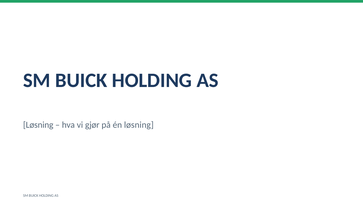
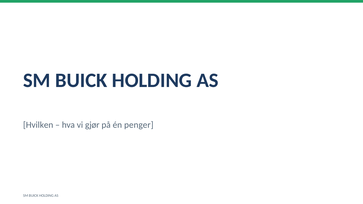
Løsning at (38, 125): Løsning -> Hvilken
én løsning: løsning -> penger
